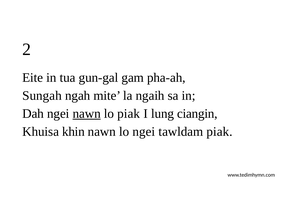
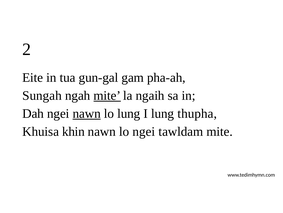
mite at (107, 95) underline: none -> present
lo piak: piak -> lung
ciangin: ciangin -> thupha
tawldam piak: piak -> mite
